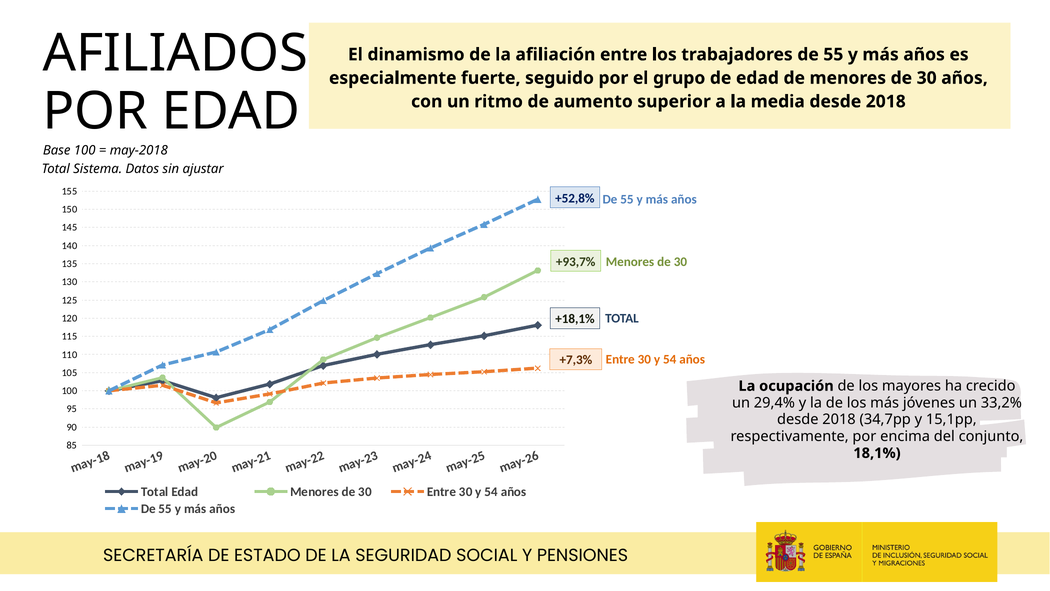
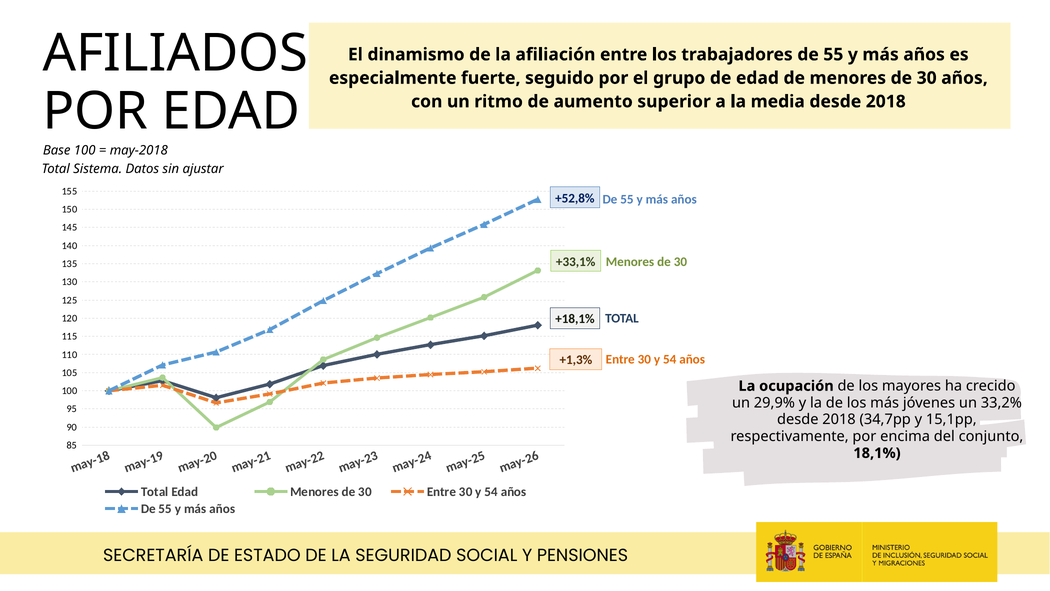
+93,7%: +93,7% -> +33,1%
+7,3%: +7,3% -> +1,3%
29,4%: 29,4% -> 29,9%
